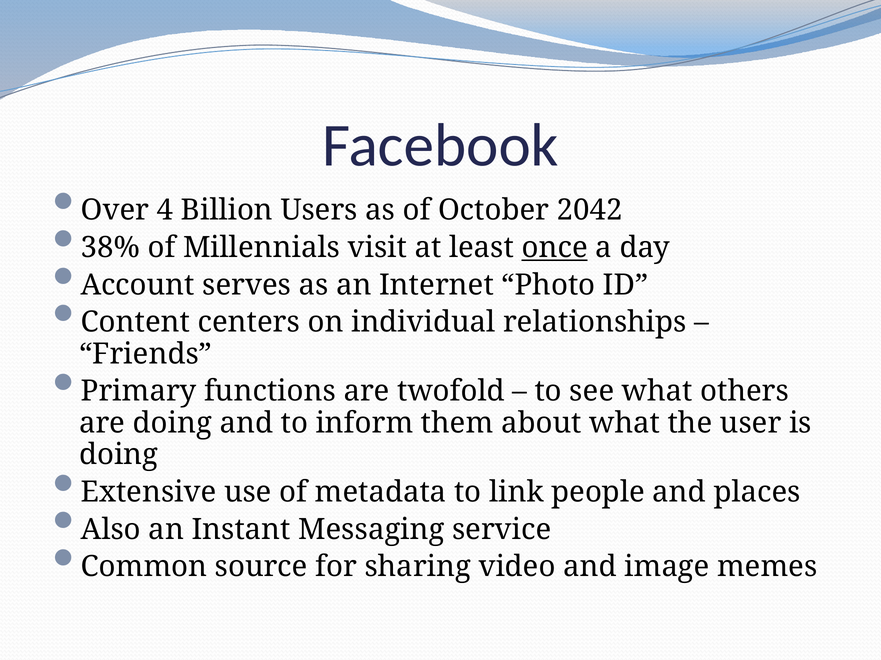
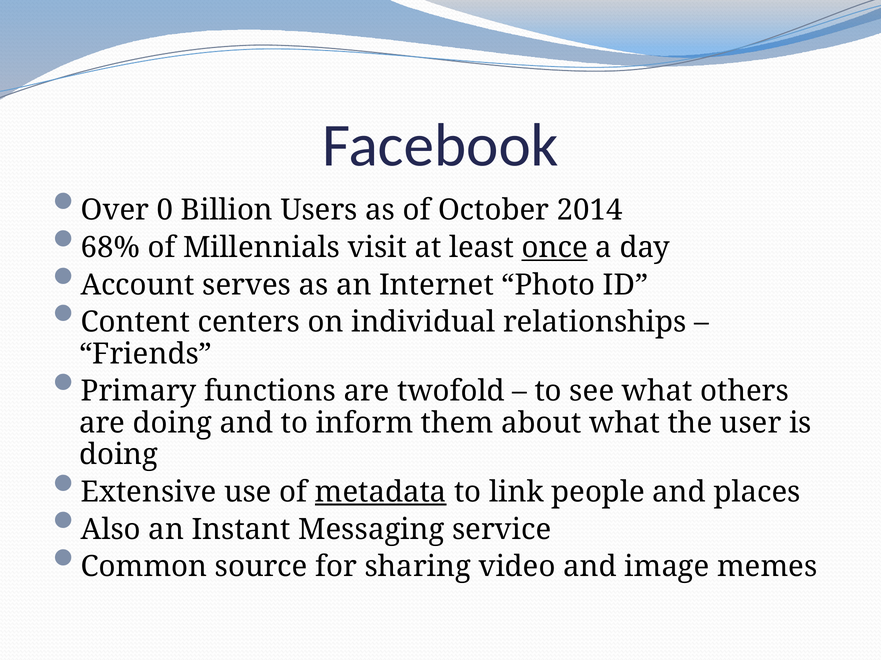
4: 4 -> 0
2042: 2042 -> 2014
38%: 38% -> 68%
metadata underline: none -> present
